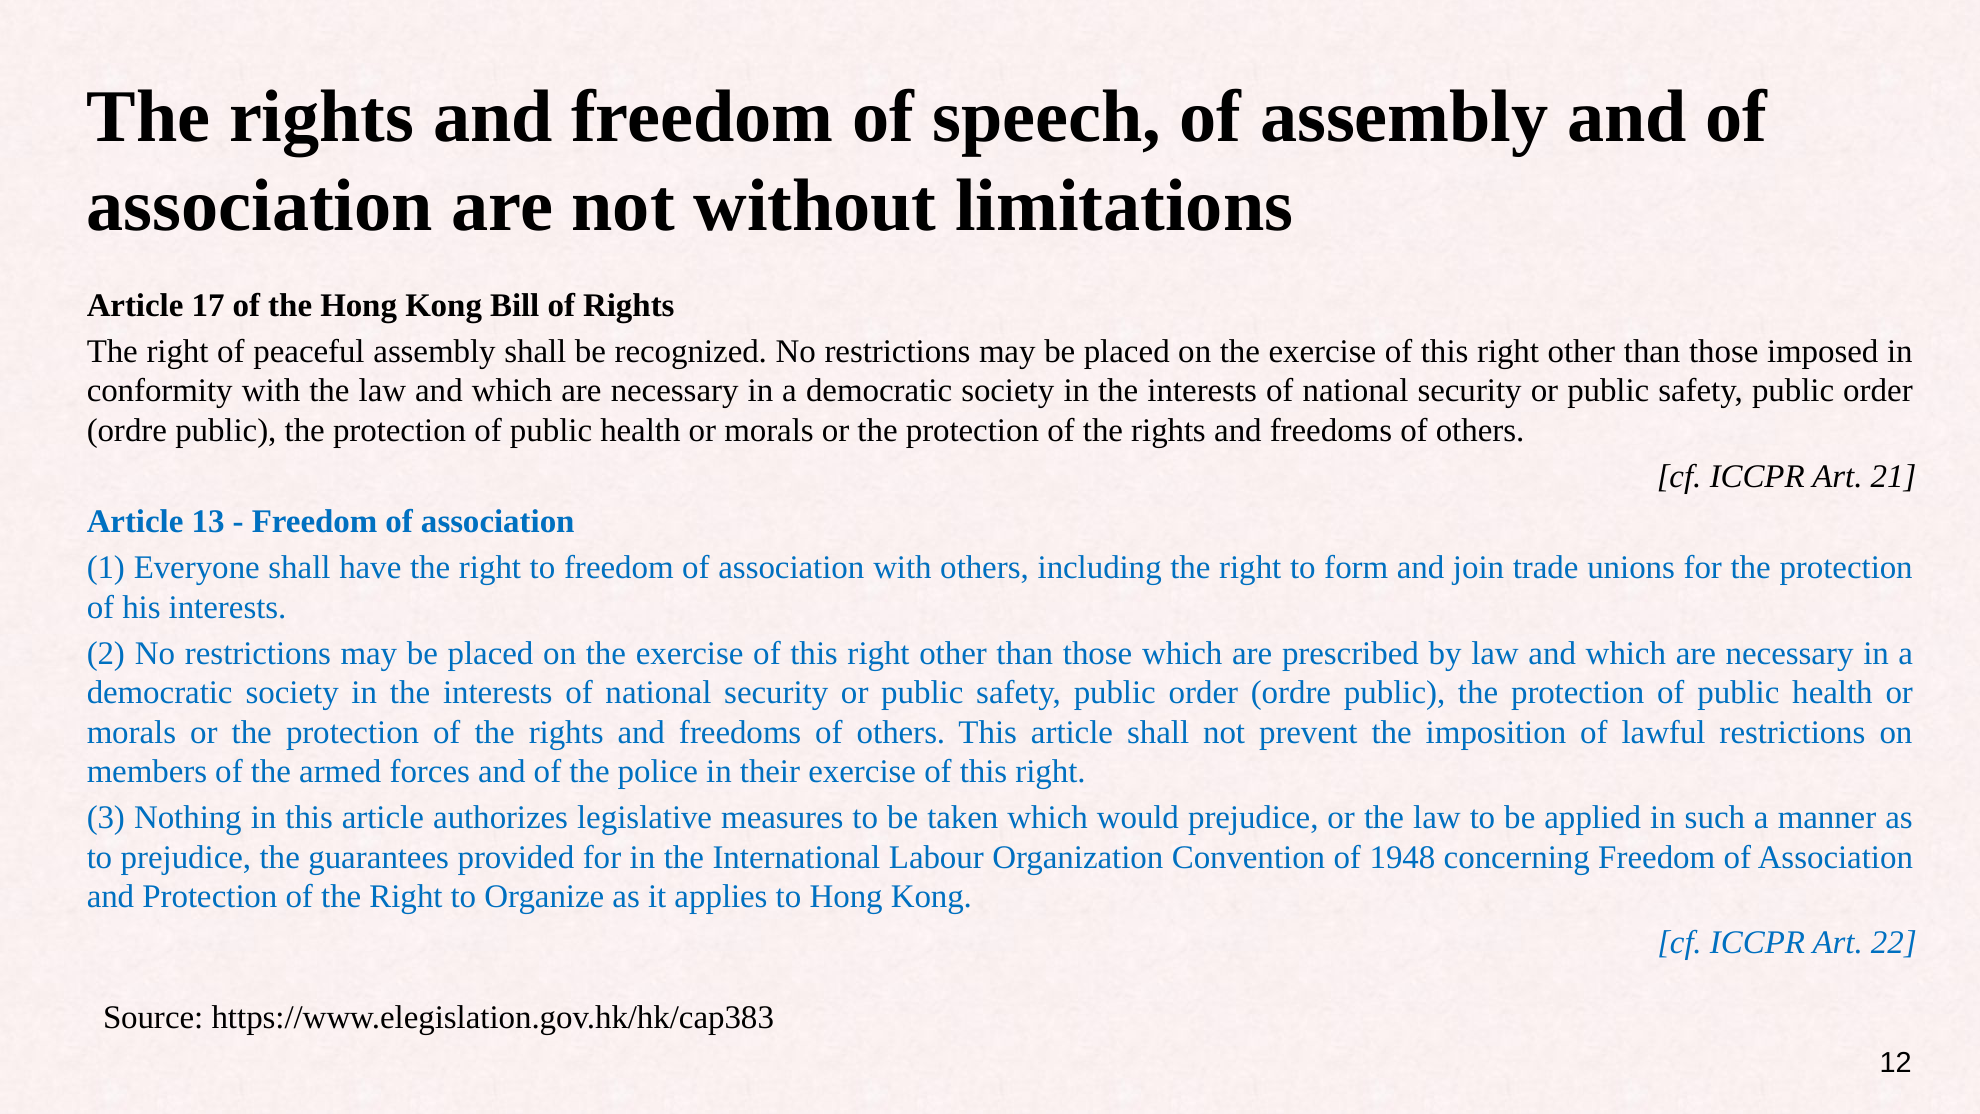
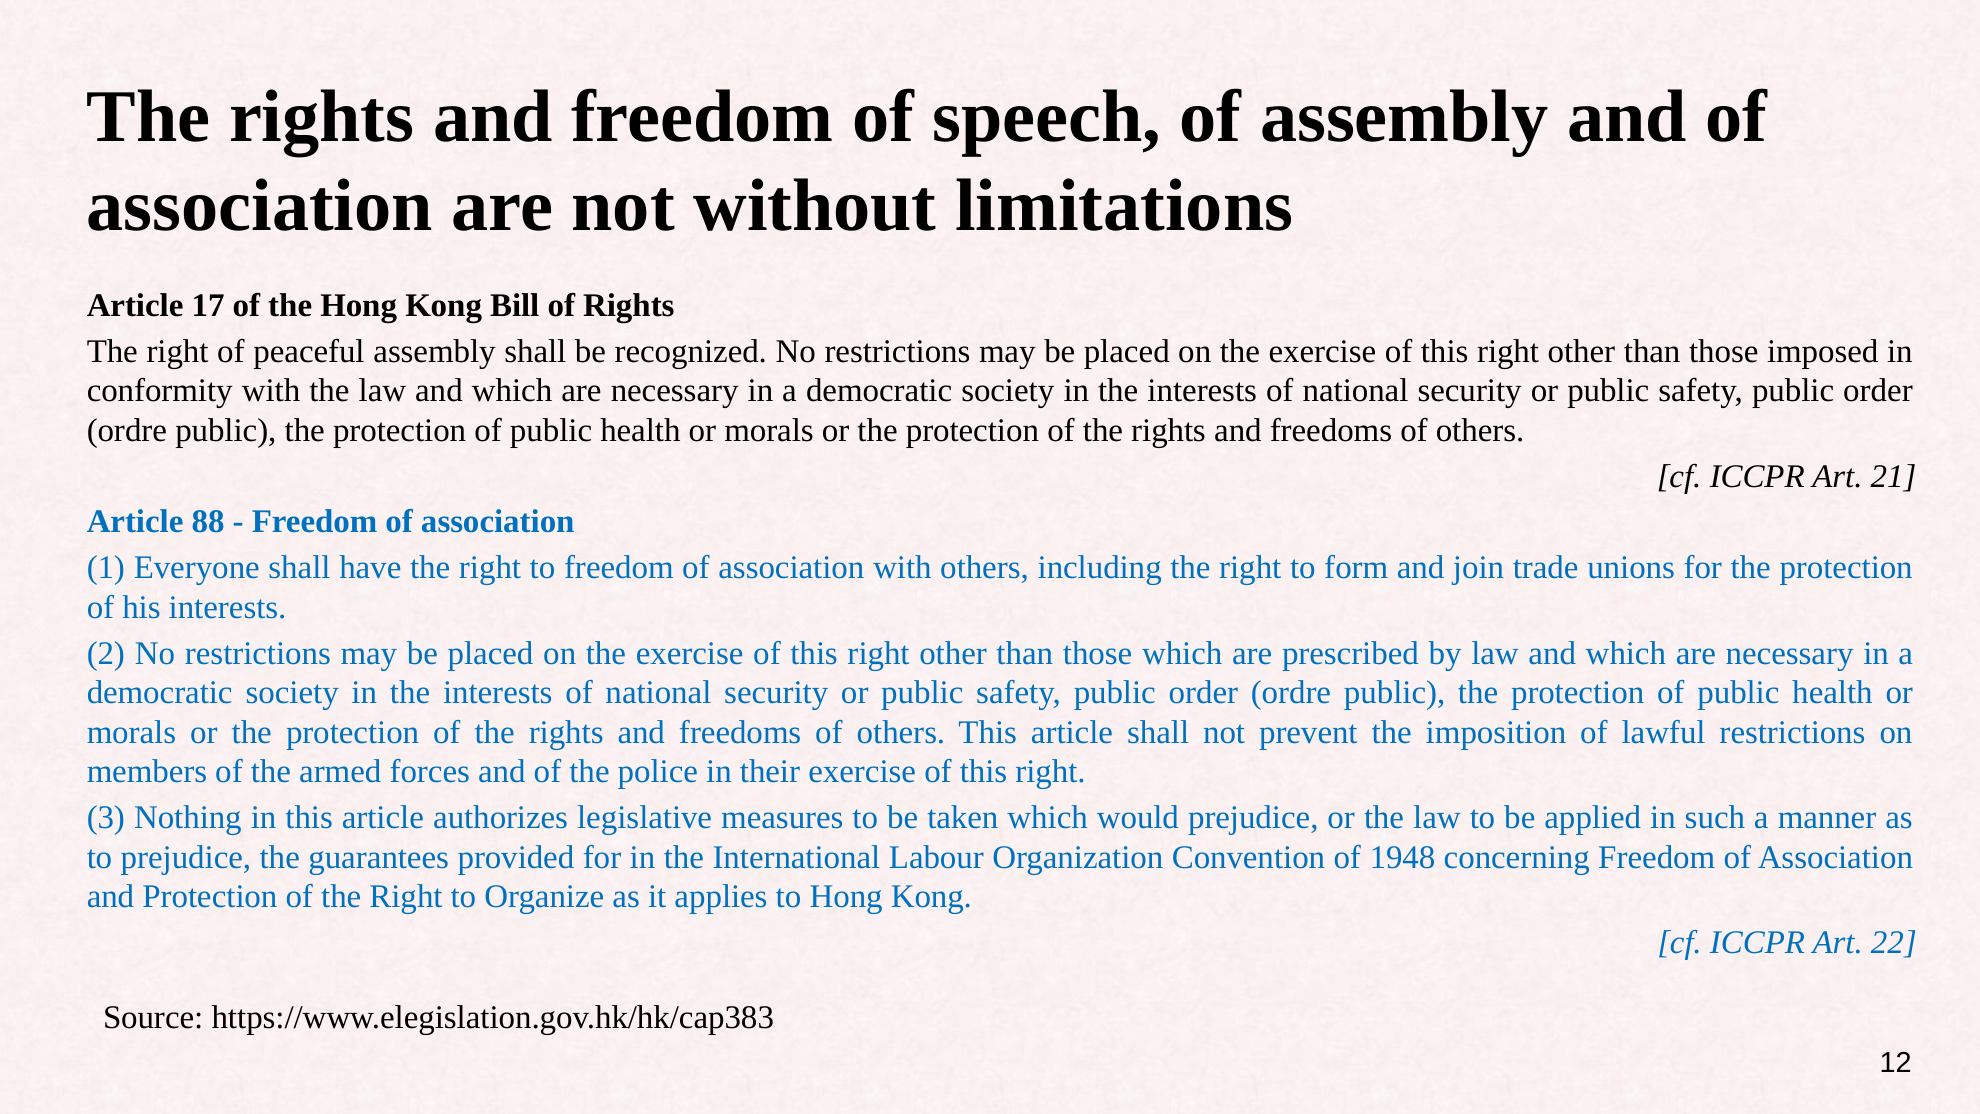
13: 13 -> 88
